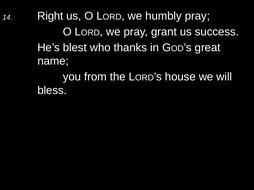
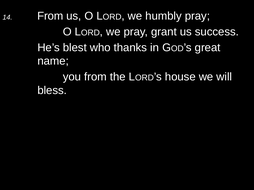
14 Right: Right -> From
